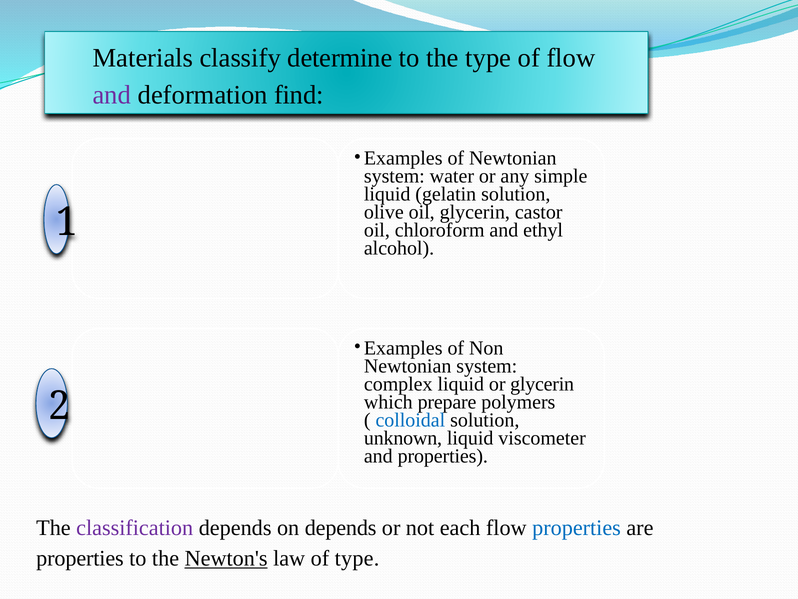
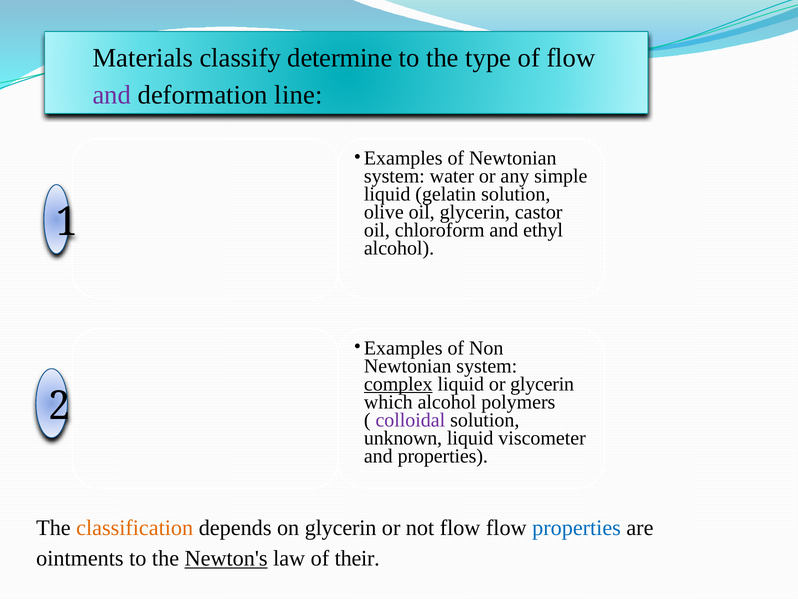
find: find -> line
complex underline: none -> present
which prepare: prepare -> alcohol
colloidal colour: blue -> purple
classification colour: purple -> orange
on depends: depends -> glycerin
not each: each -> flow
properties at (80, 558): properties -> ointments
of type: type -> their
